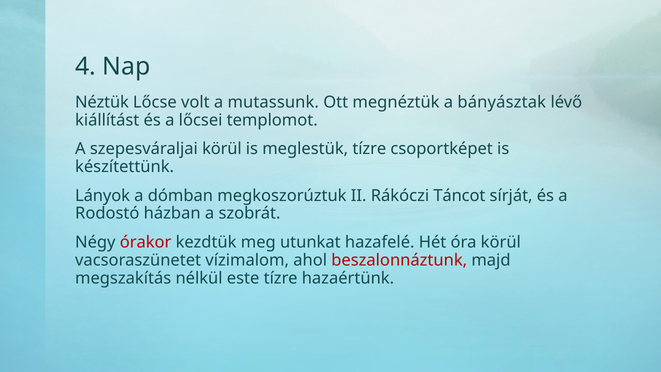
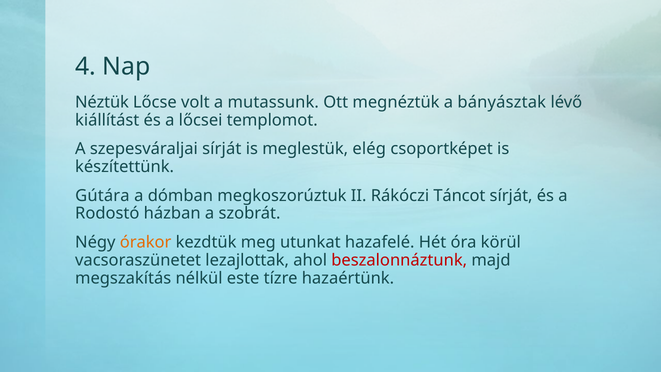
szepesváraljai körül: körül -> sírját
meglestük tízre: tízre -> elég
Lányok: Lányok -> Gútára
órakor colour: red -> orange
vízimalom: vízimalom -> lezajlottak
